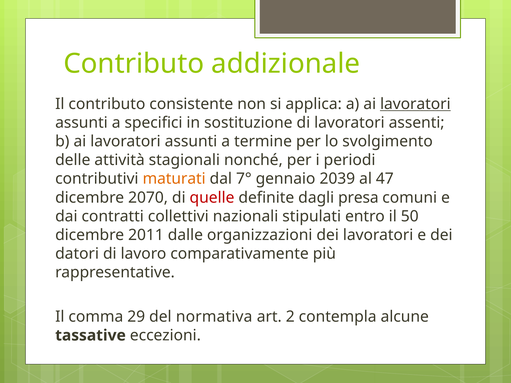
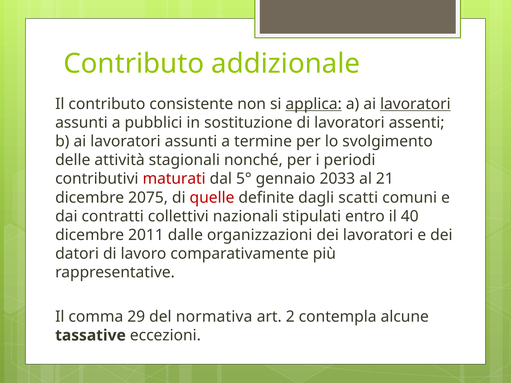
applica underline: none -> present
specifici: specifici -> pubblici
maturati colour: orange -> red
7°: 7° -> 5°
2039: 2039 -> 2033
47: 47 -> 21
2070: 2070 -> 2075
presa: presa -> scatti
50: 50 -> 40
